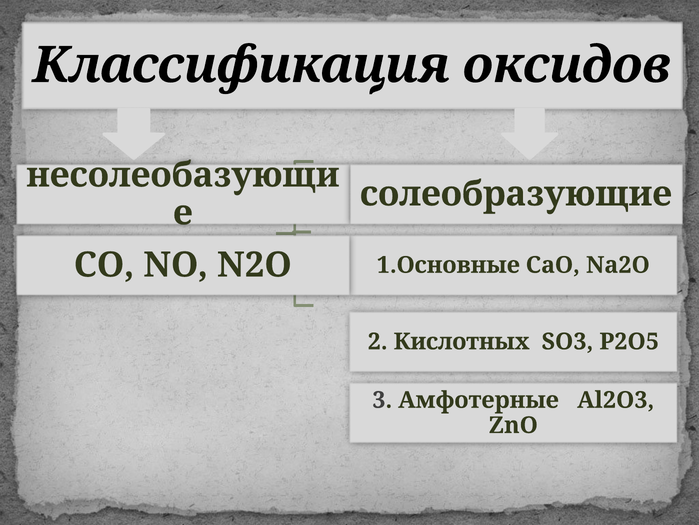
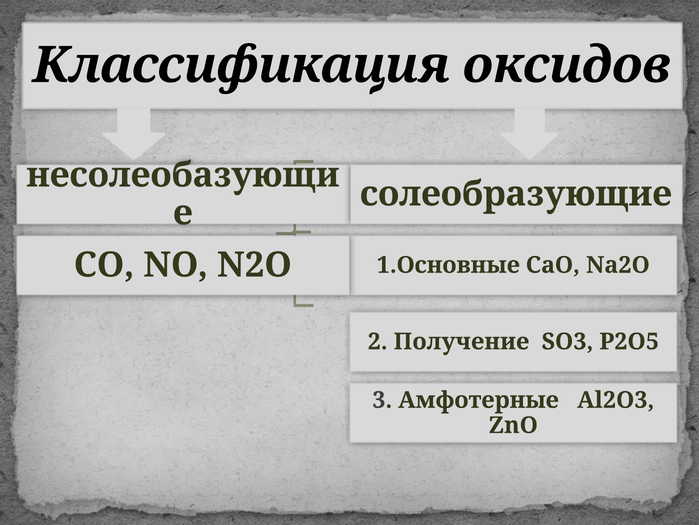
Кислотных: Кислотных -> Получение
